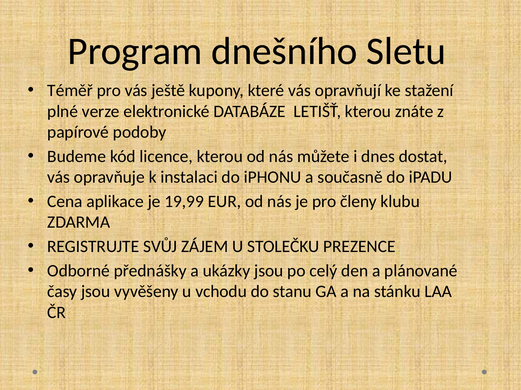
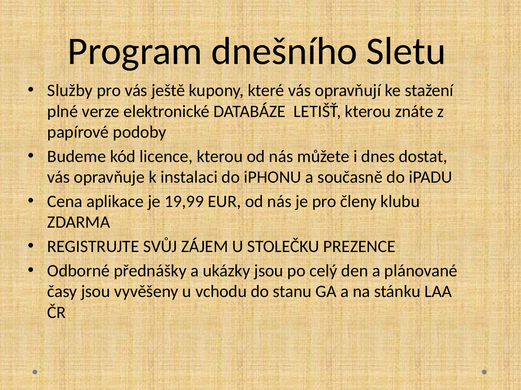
Téměř: Téměř -> Služby
